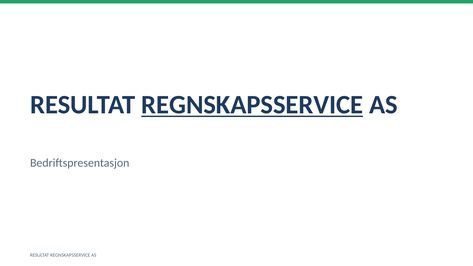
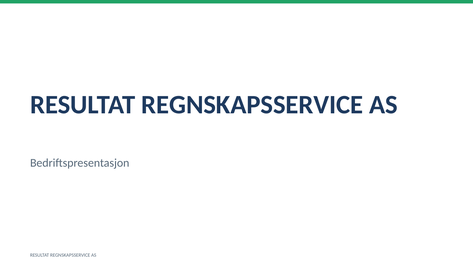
REGNSKAPSSERVICE at (252, 105) underline: present -> none
